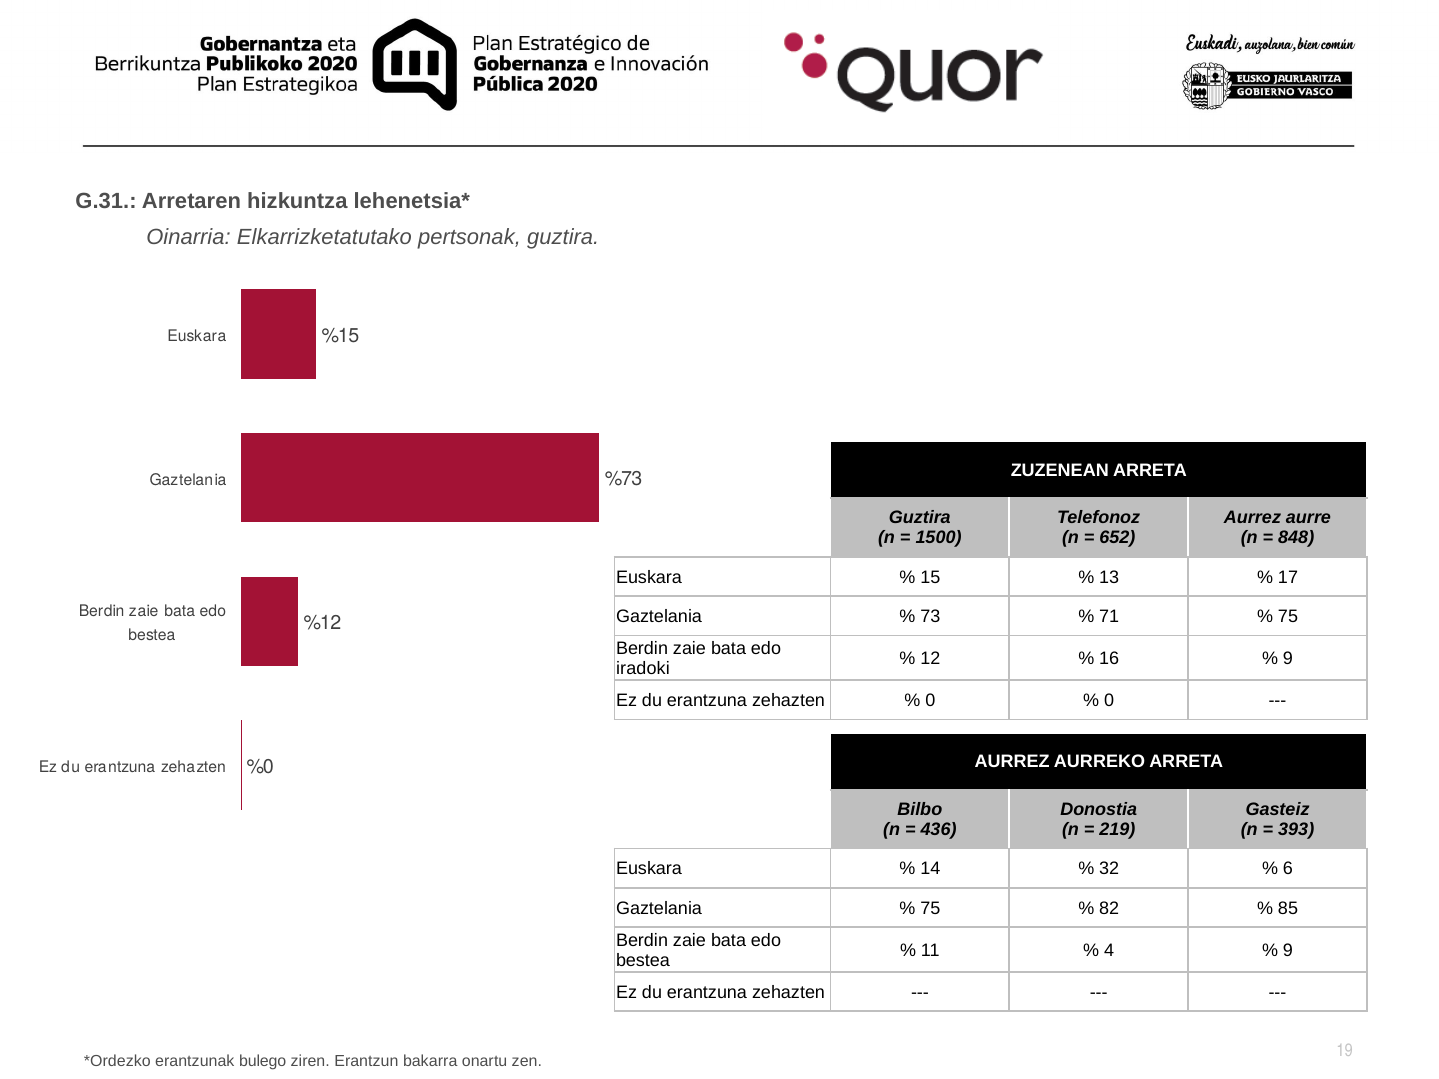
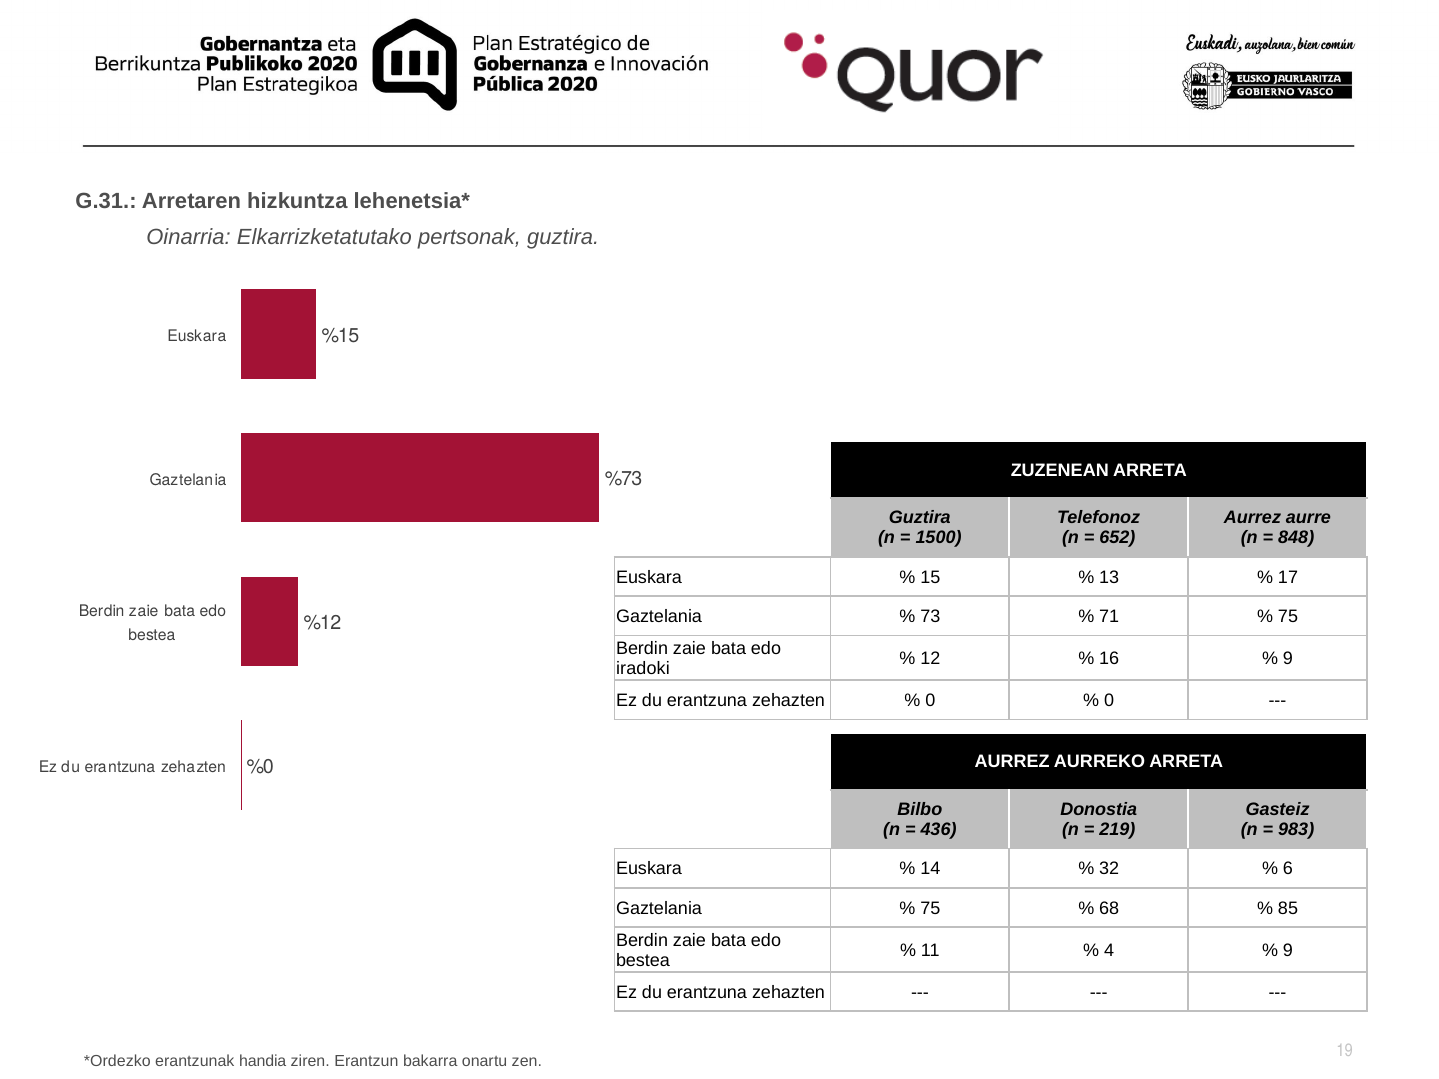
393: 393 -> 983
82: 82 -> 68
bulego: bulego -> handia
